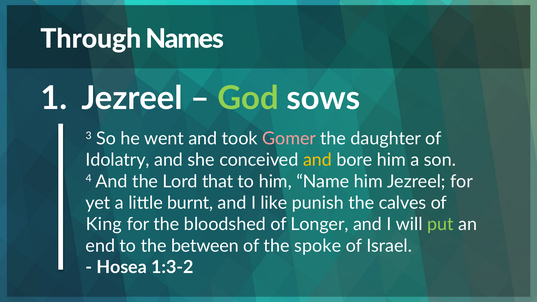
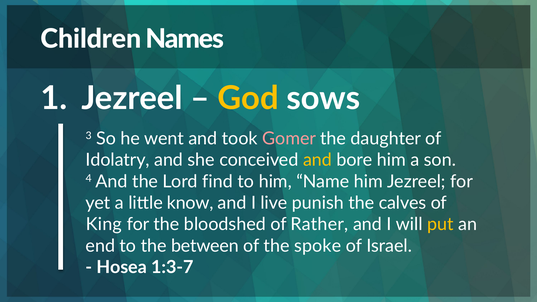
Through: Through -> Children
God colour: light green -> yellow
that: that -> find
burnt: burnt -> know
like: like -> live
Longer: Longer -> Rather
put colour: light green -> yellow
1:3-2: 1:3-2 -> 1:3-7
